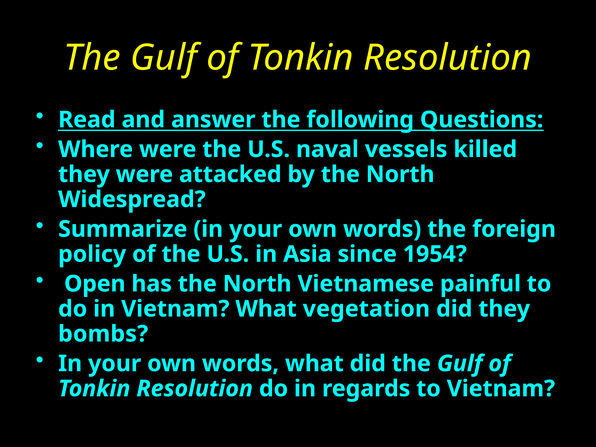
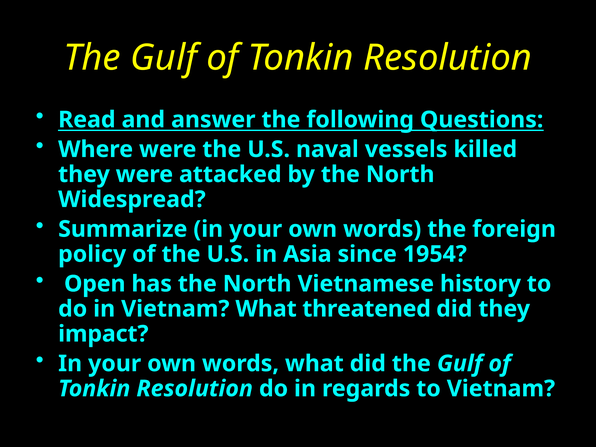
painful: painful -> history
vegetation: vegetation -> threatened
bombs: bombs -> impact
